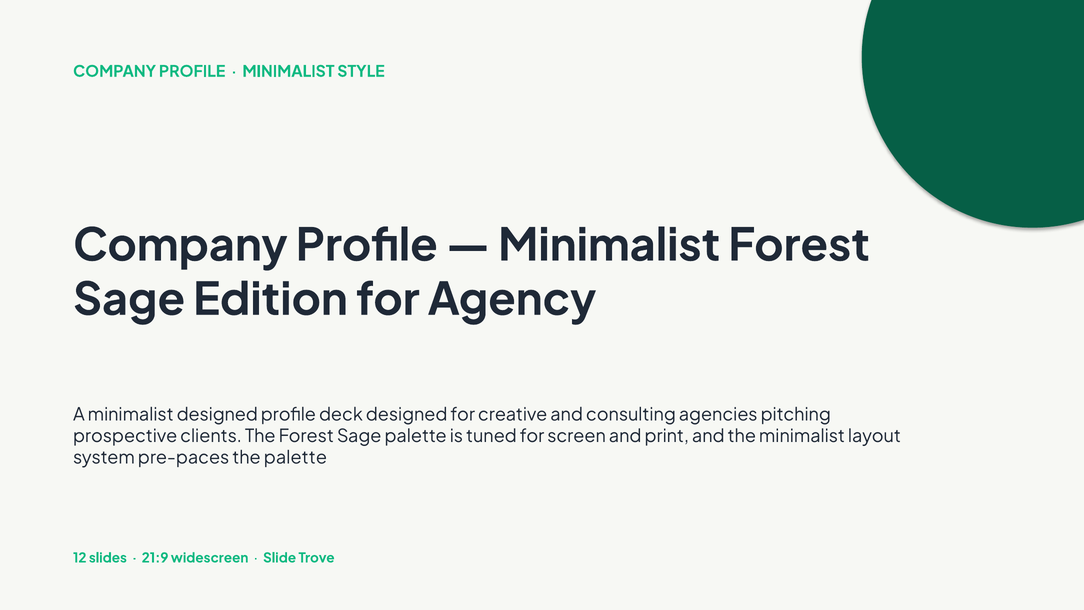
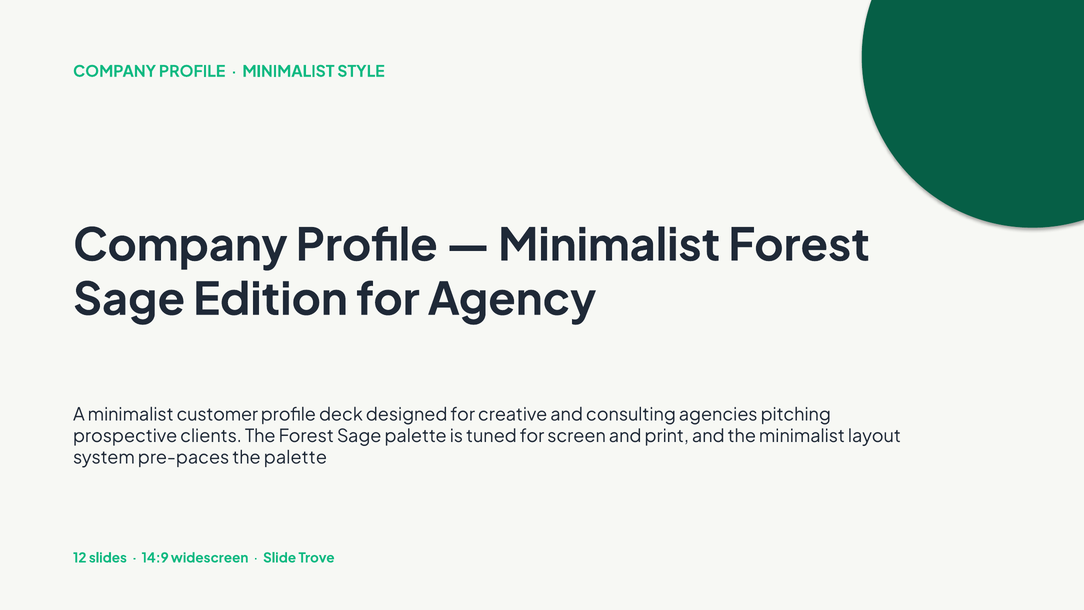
minimalist designed: designed -> customer
21:9: 21:9 -> 14:9
